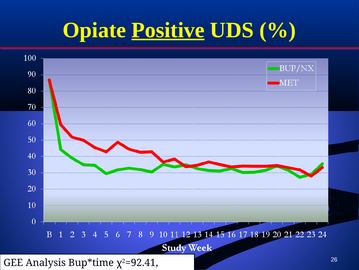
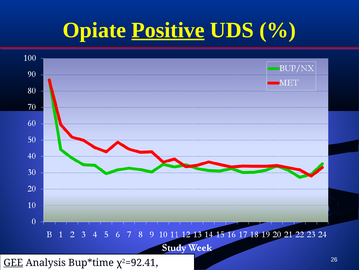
GEE underline: none -> present
